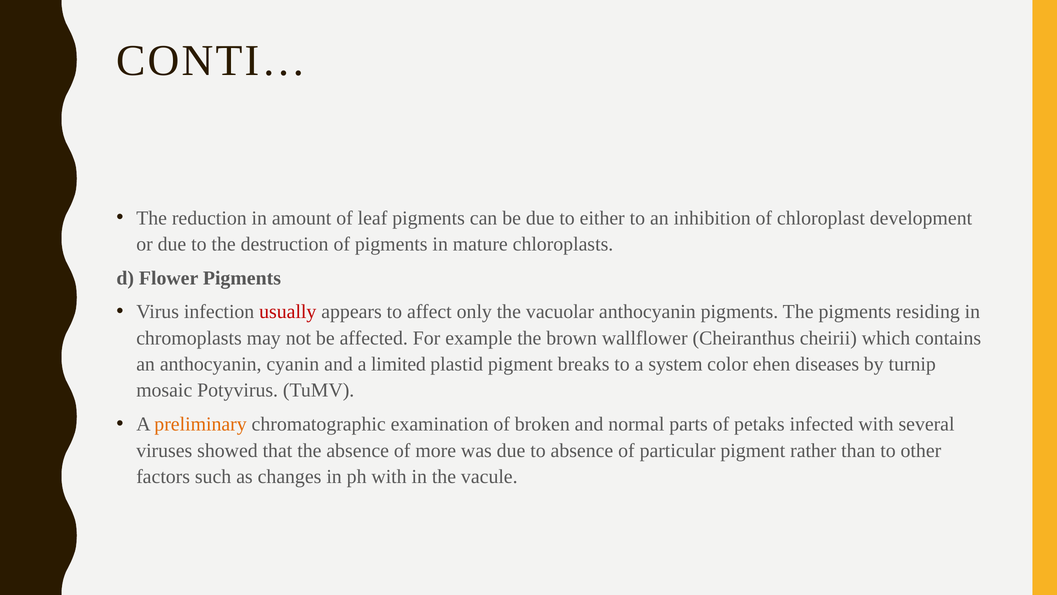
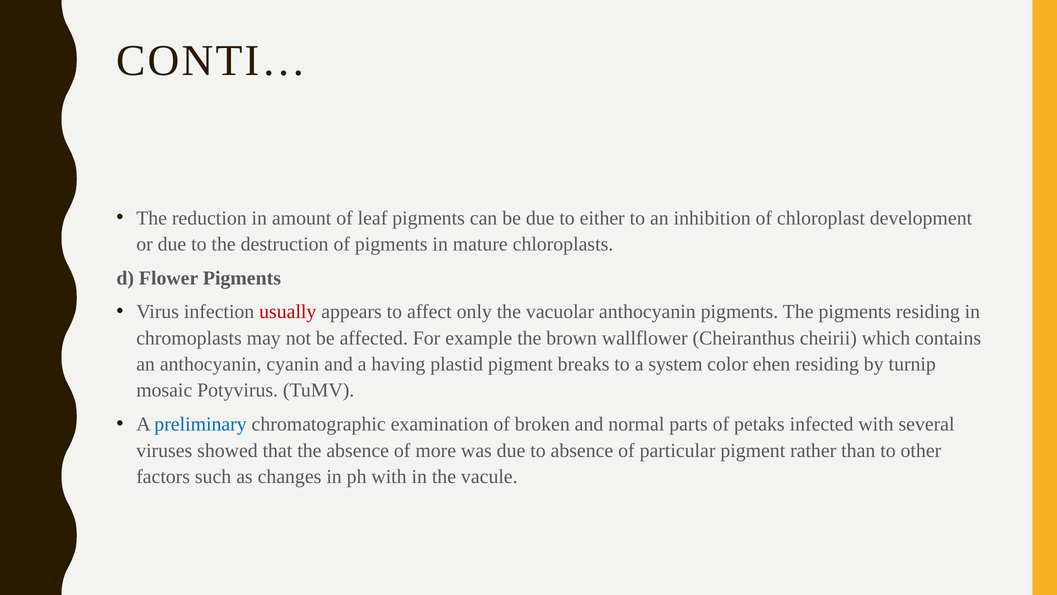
limited: limited -> having
ehen diseases: diseases -> residing
preliminary colour: orange -> blue
